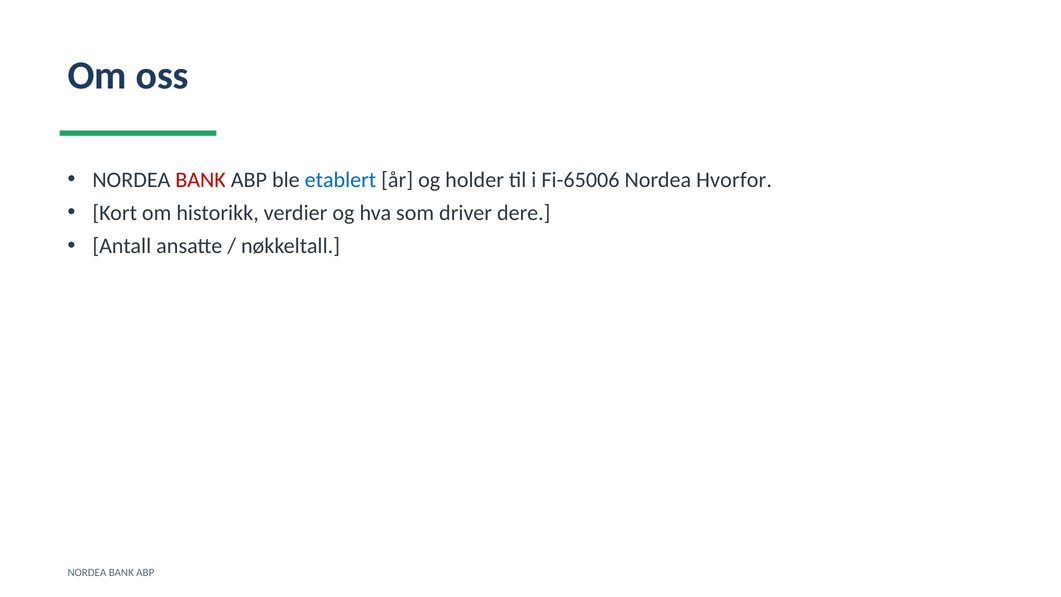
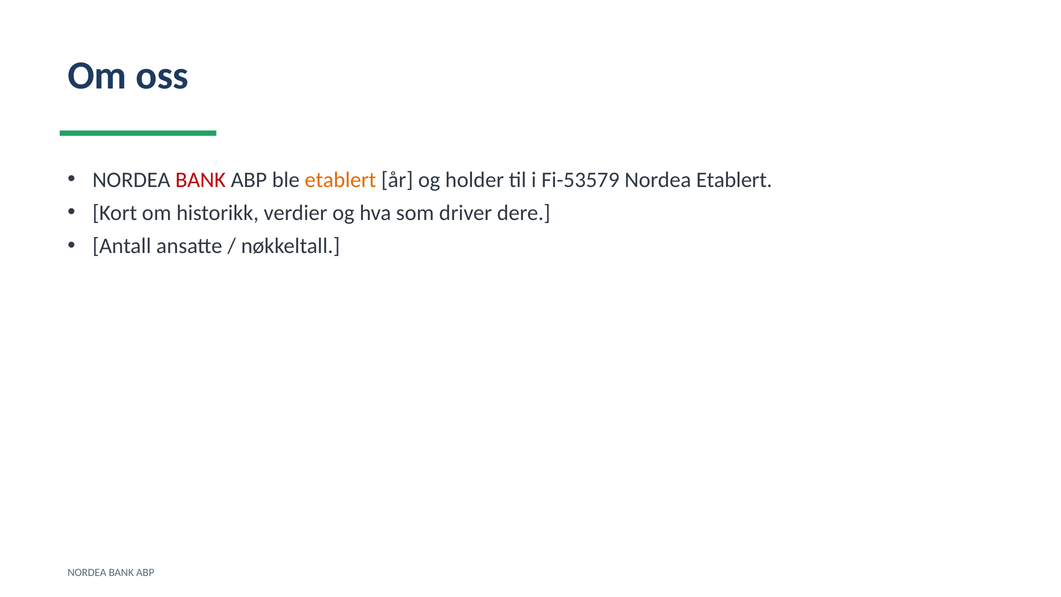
etablert at (340, 180) colour: blue -> orange
Fi-65006: Fi-65006 -> Fi-53579
Nordea Hvorfor: Hvorfor -> Etablert
